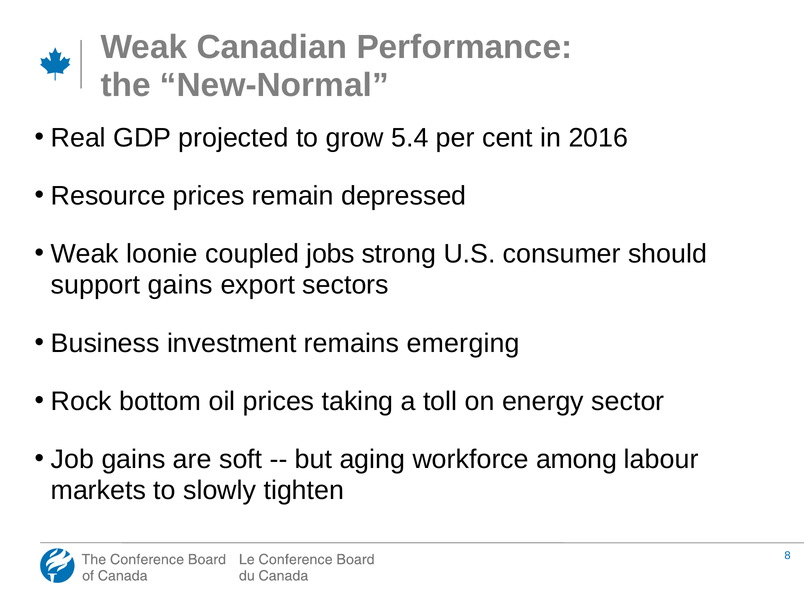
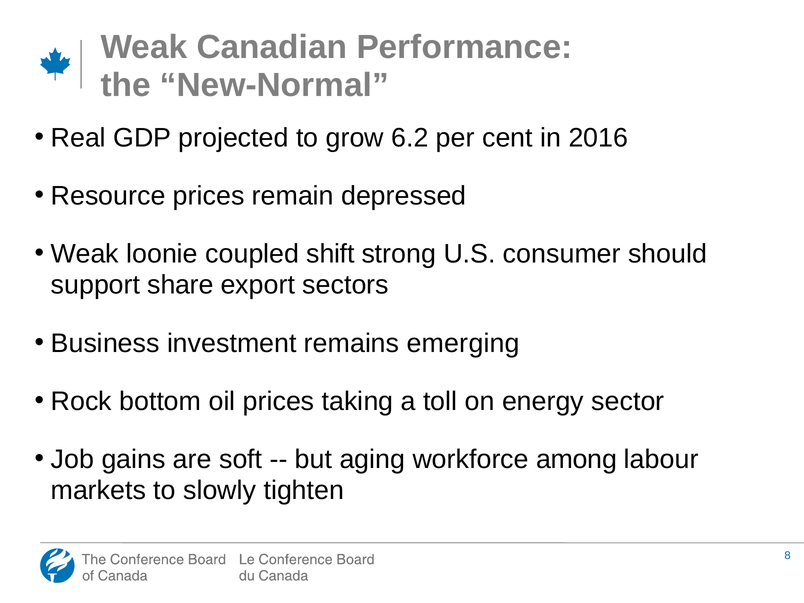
5.4: 5.4 -> 6.2
jobs: jobs -> shift
support gains: gains -> share
